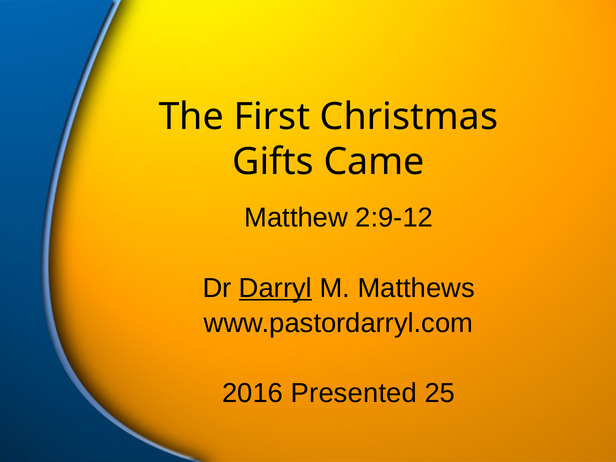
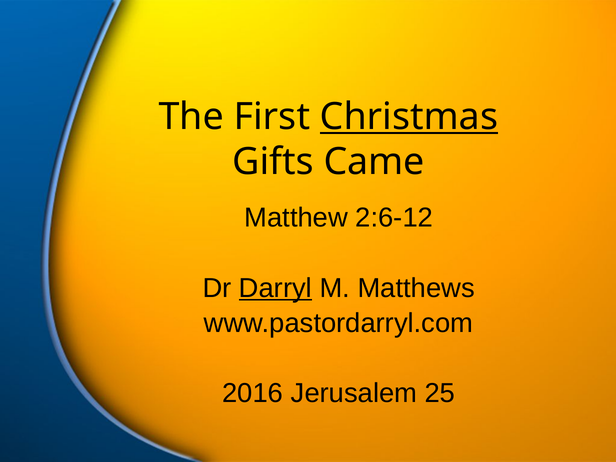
Christmas underline: none -> present
2:9-12: 2:9-12 -> 2:6-12
Presented: Presented -> Jerusalem
